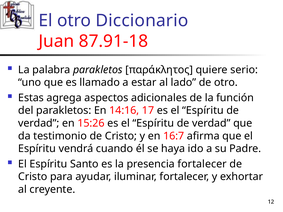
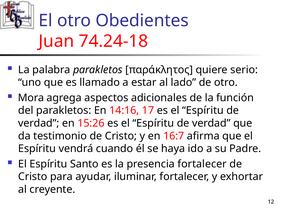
Diccionario: Diccionario -> Obedientes
87.91-18: 87.91-18 -> 74.24-18
Estas: Estas -> Mora
